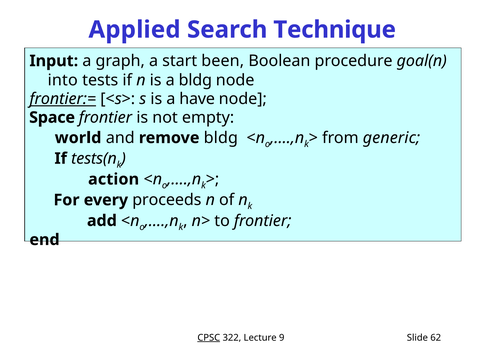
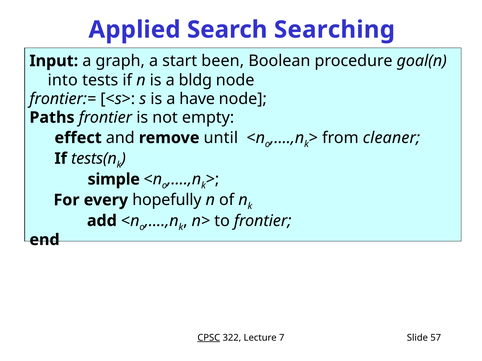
Technique: Technique -> Searching
frontier:= underline: present -> none
Space: Space -> Paths
world: world -> effect
remove bldg: bldg -> until
generic: generic -> cleaner
action: action -> simple
proceeds: proceeds -> hopefully
9: 9 -> 7
62: 62 -> 57
